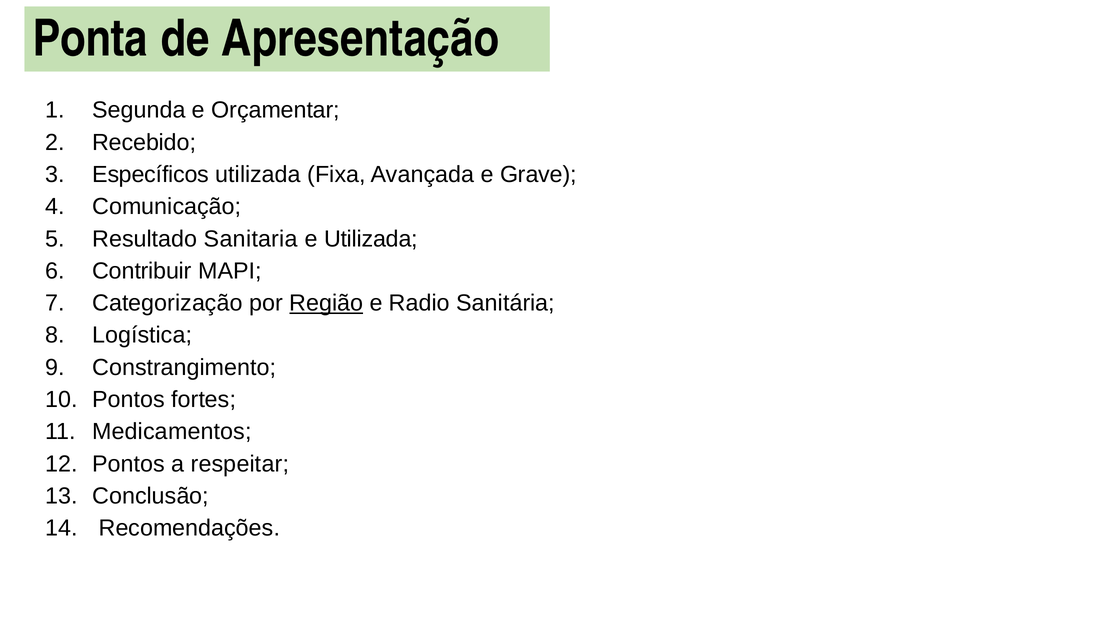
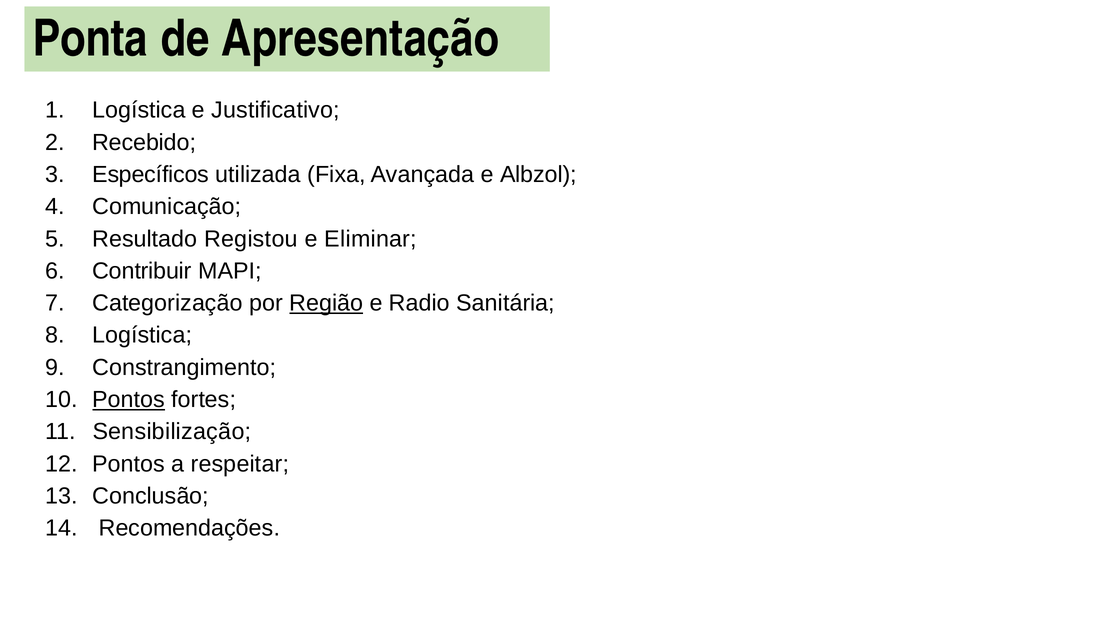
Segunda at (139, 110): Segunda -> Logística
Orçamentar: Orçamentar -> Justificativo
Grave: Grave -> Albzol
Sanitaria: Sanitaria -> Registou
e Utilizada: Utilizada -> Eliminar
Pontos at (129, 400) underline: none -> present
Medicamentos: Medicamentos -> Sensibilização
